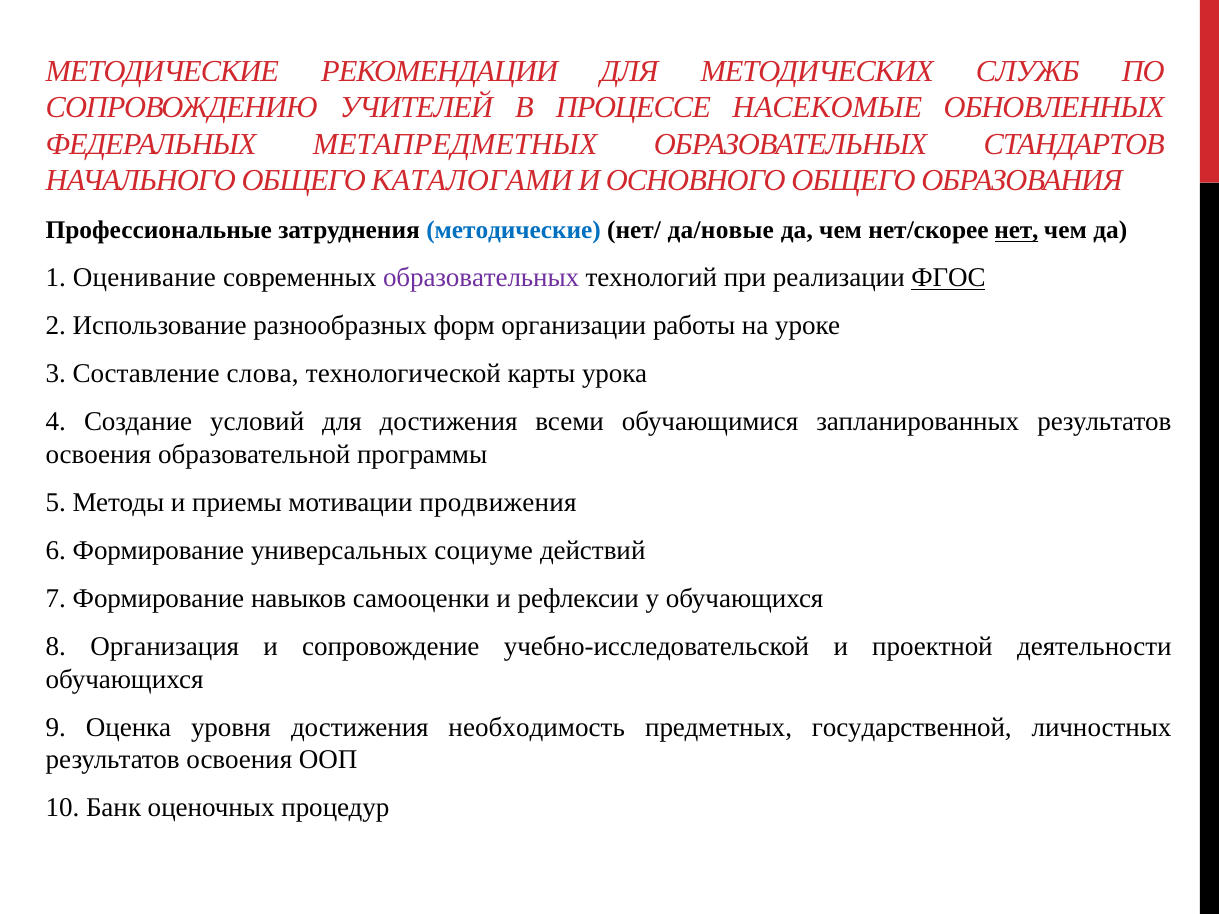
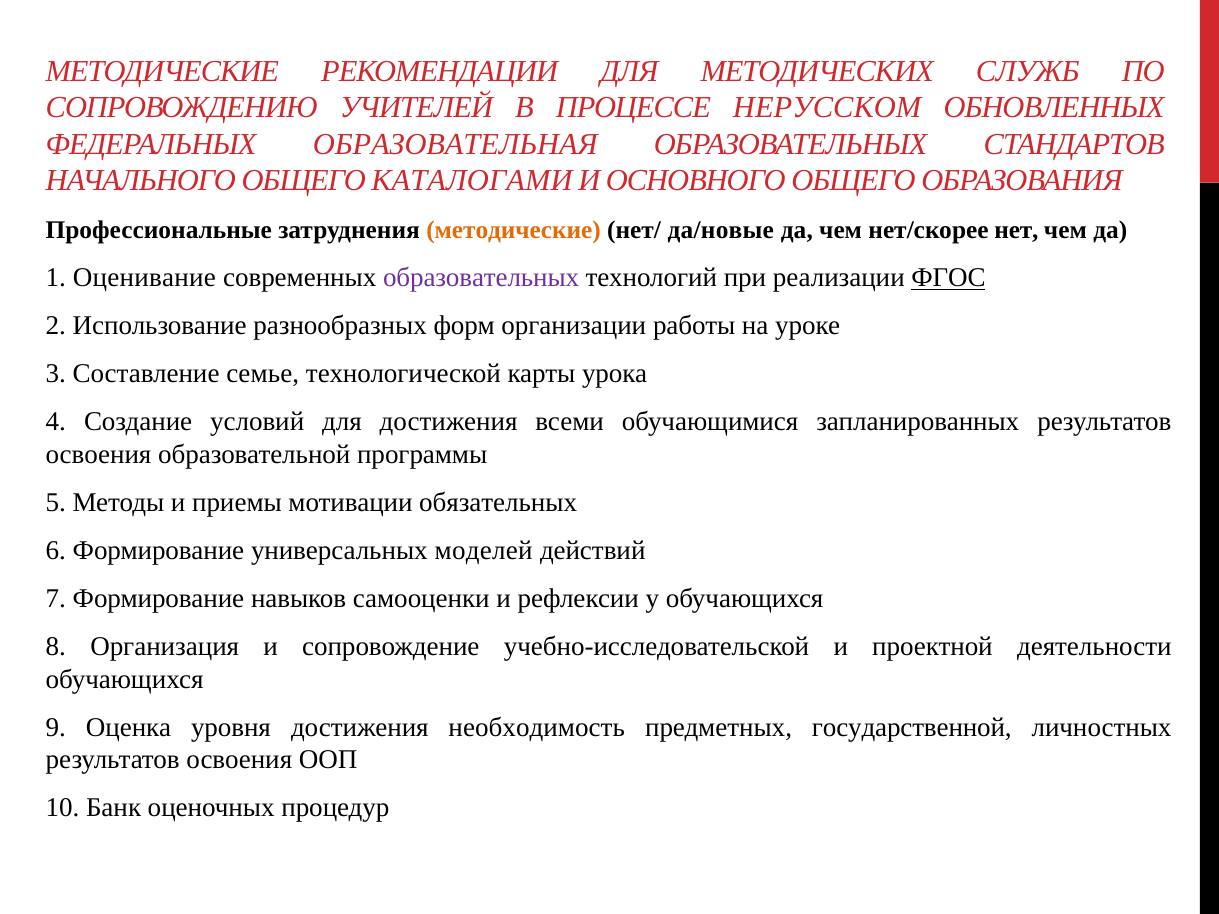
НАСЕКОМЫЕ: НАСЕКОМЫЕ -> НЕРУССКОМ
МЕТАПРЕДМЕТНЫХ: МЕТАПРЕДМЕТНЫХ -> ОБРАЗОВАТЕЛЬНАЯ
методические at (514, 231) colour: blue -> orange
нет underline: present -> none
слова: слова -> семье
продвижения: продвижения -> обязательных
социуме: социуме -> моделей
